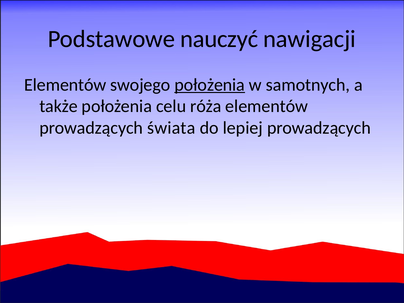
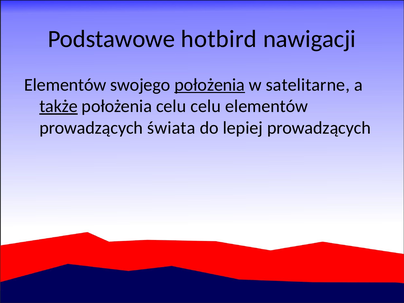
nauczyć: nauczyć -> hotbird
samotnych: samotnych -> satelitarne
także underline: none -> present
celu róża: róża -> celu
